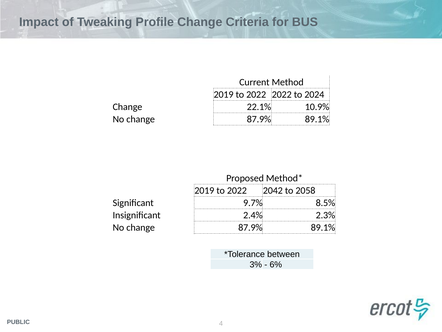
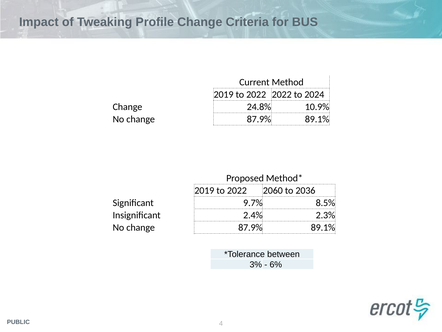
22.1%: 22.1% -> 24.8%
2042: 2042 -> 2060
2058: 2058 -> 2036
